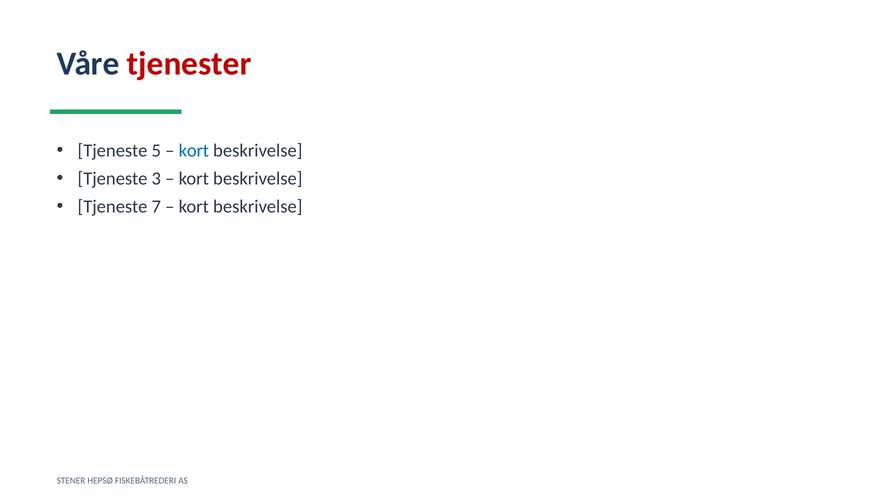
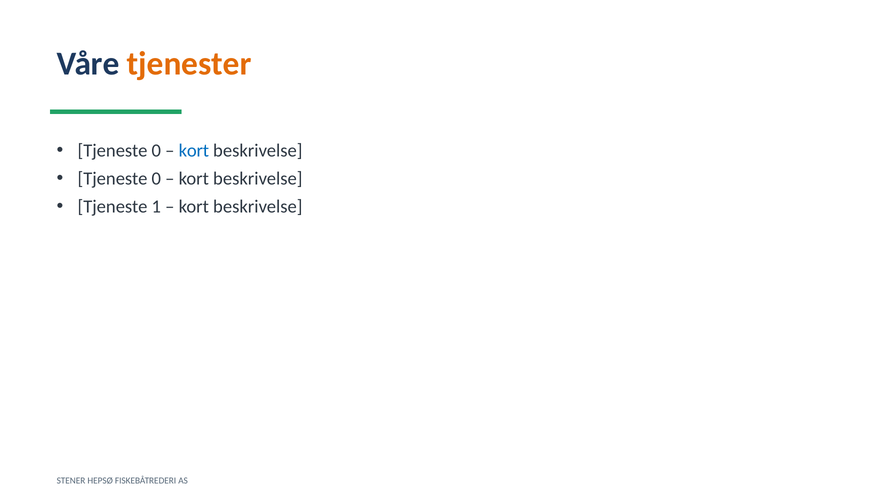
tjenester colour: red -> orange
5 at (156, 151): 5 -> 0
3 at (156, 179): 3 -> 0
7: 7 -> 1
